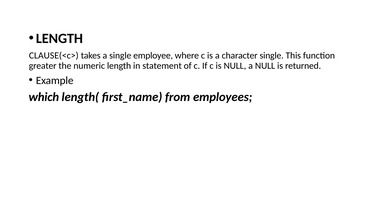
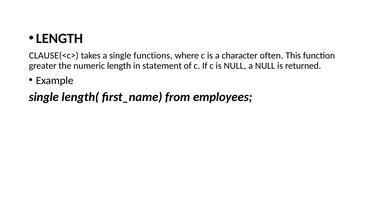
employee: employee -> functions
character single: single -> often
which at (44, 97): which -> single
